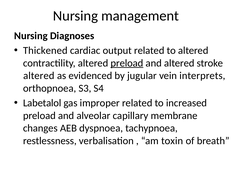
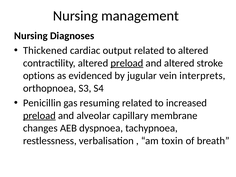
altered at (39, 76): altered -> options
Labetalol: Labetalol -> Penicillin
improper: improper -> resuming
preload at (39, 116) underline: none -> present
